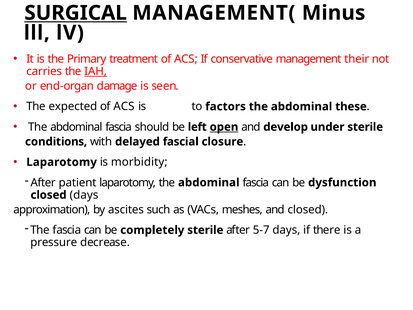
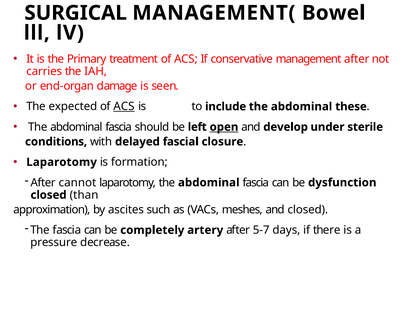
SURGICAL underline: present -> none
Minus: Minus -> Bowel
management their: their -> after
IAH underline: present -> none
ACS at (124, 106) underline: none -> present
factors: factors -> include
morbidity: morbidity -> formation
patient: patient -> cannot
closed days: days -> than
completely sterile: sterile -> artery
